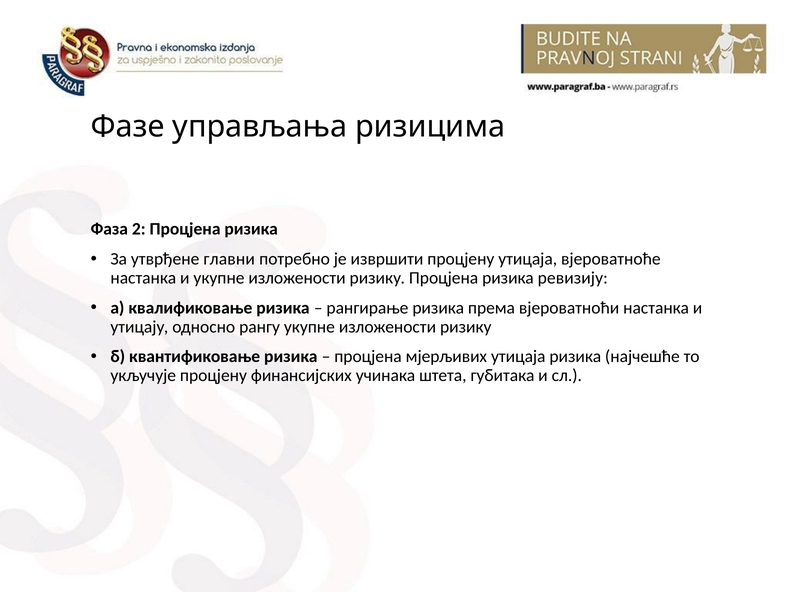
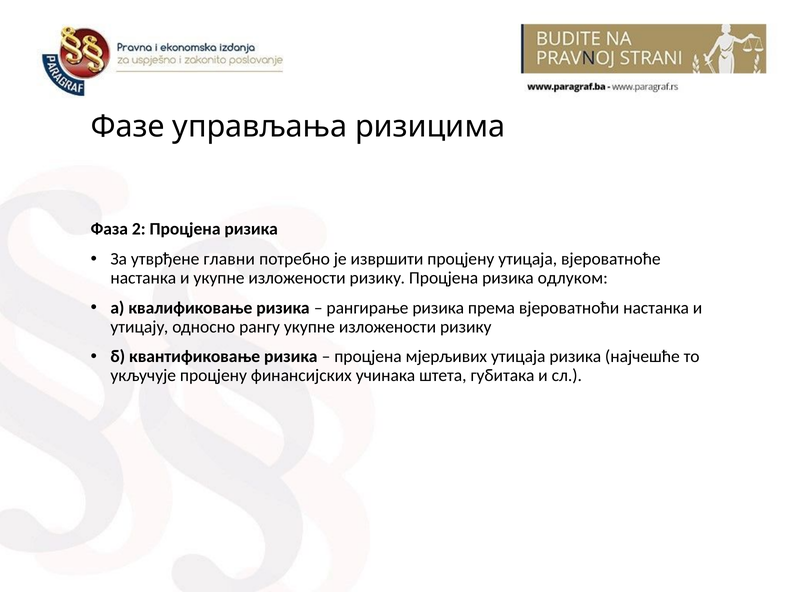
ревизију: ревизију -> одлуком
